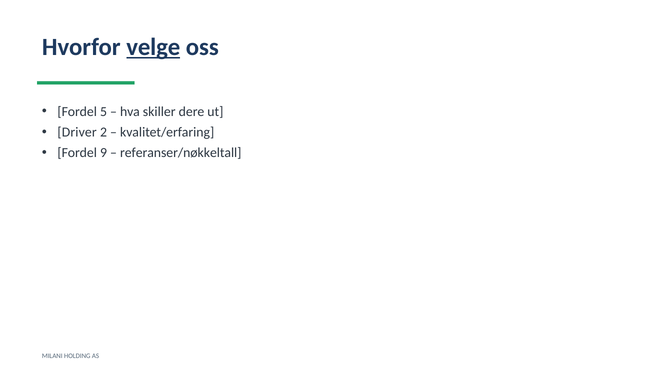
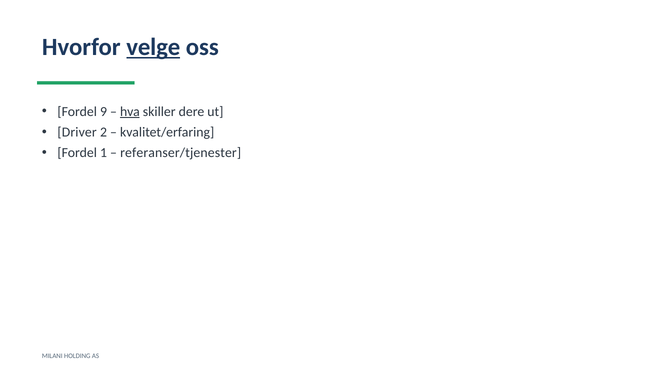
5: 5 -> 9
hva underline: none -> present
9: 9 -> 1
referanser/nøkkeltall: referanser/nøkkeltall -> referanser/tjenester
